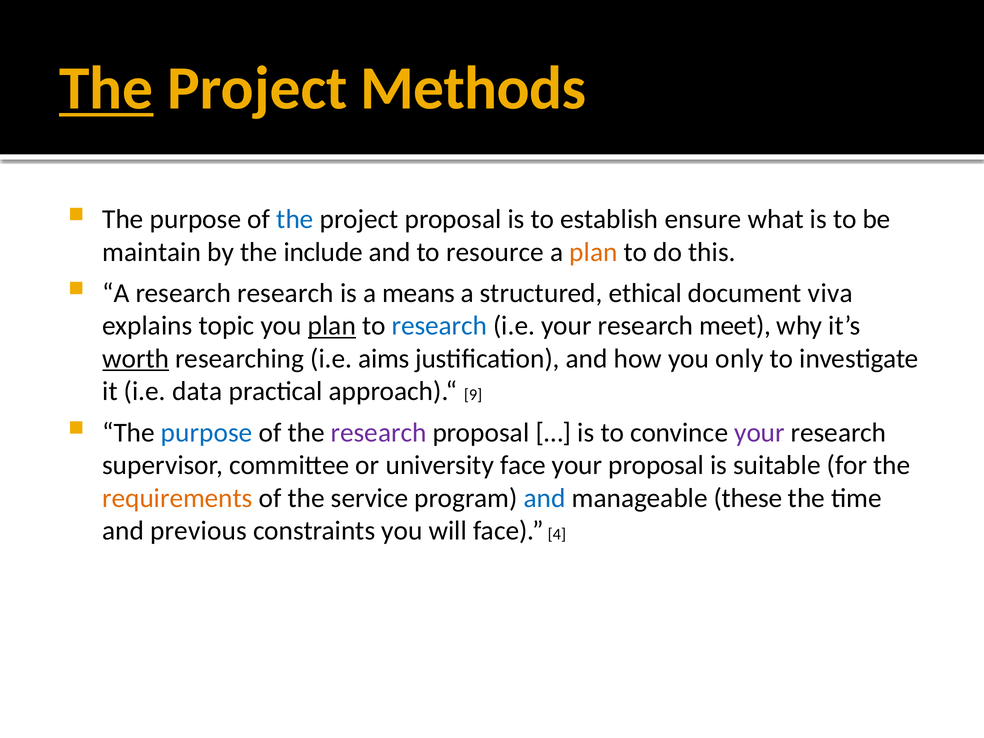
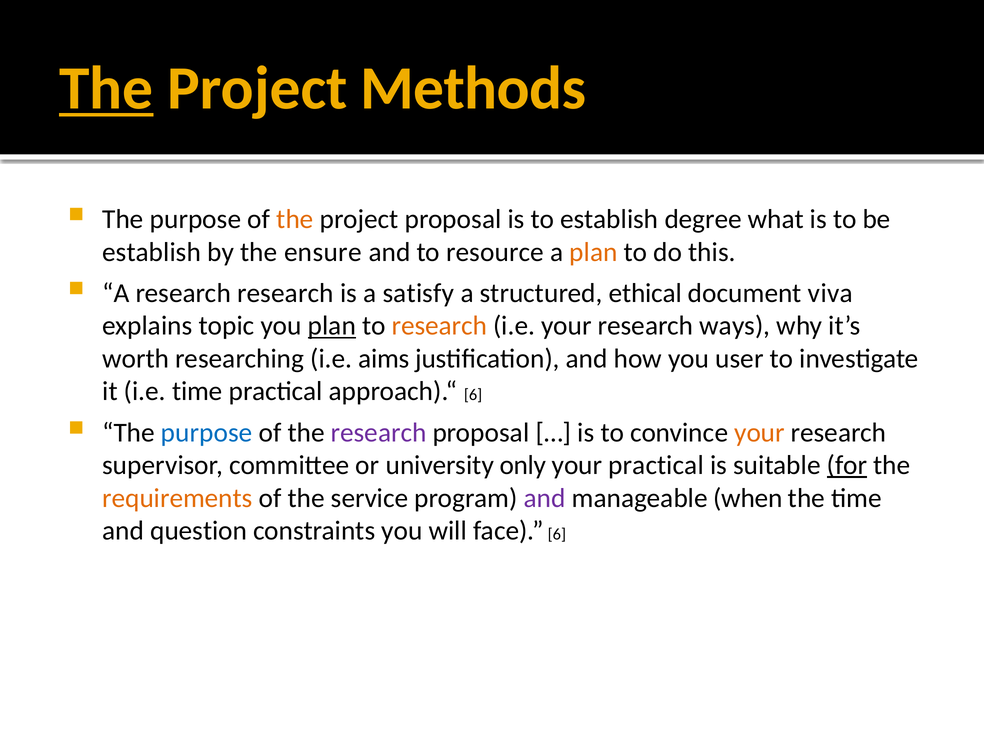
the at (295, 219) colour: blue -> orange
ensure: ensure -> degree
maintain at (152, 252): maintain -> establish
include: include -> ensure
means: means -> satisfy
research at (439, 326) colour: blue -> orange
meet: meet -> ways
worth underline: present -> none
only: only -> user
i.e data: data -> time
approach).“ 9: 9 -> 6
your at (760, 432) colour: purple -> orange
university face: face -> only
your proposal: proposal -> practical
for underline: none -> present
and at (545, 498) colour: blue -> purple
these: these -> when
previous: previous -> question
face 4: 4 -> 6
